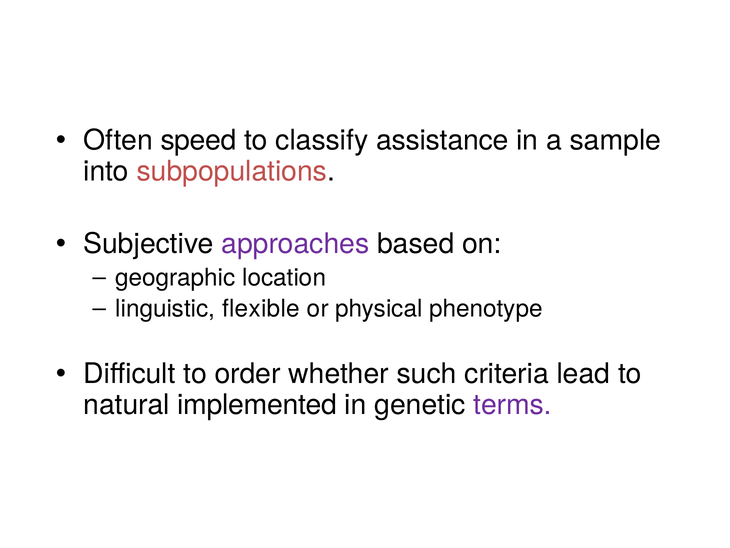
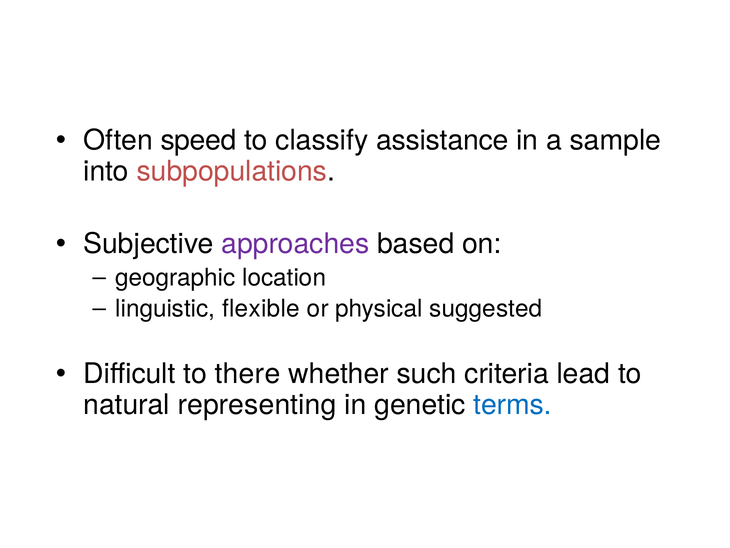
phenotype: phenotype -> suggested
order: order -> there
implemented: implemented -> representing
terms colour: purple -> blue
